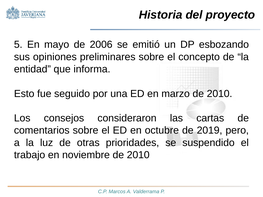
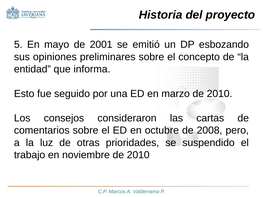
2006: 2006 -> 2001
2019: 2019 -> 2008
